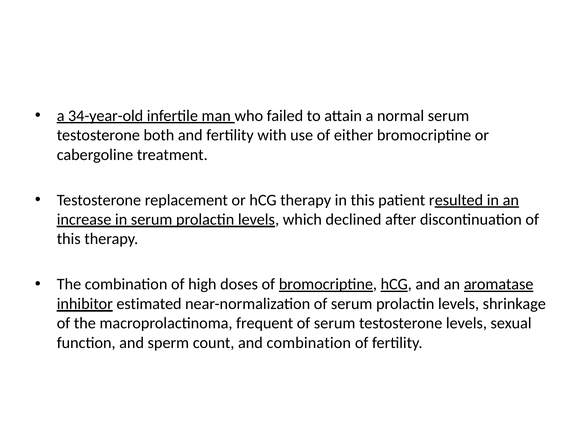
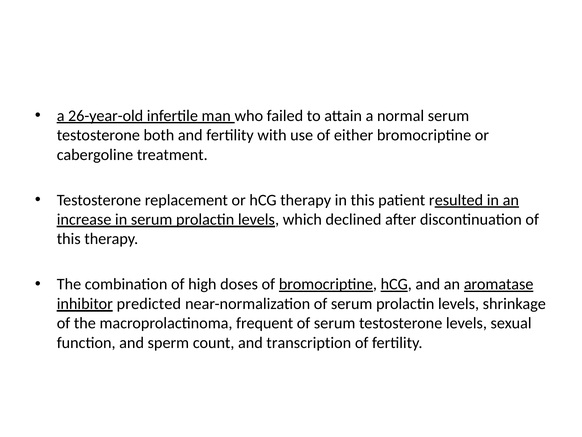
34-year-old: 34-year-old -> 26-year-old
estimated: estimated -> predicted
and combination: combination -> transcription
